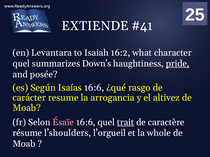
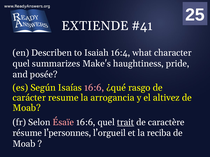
Levantara: Levantara -> Describen
16:2: 16:2 -> 16:4
Down's: Down's -> Make's
pride underline: present -> none
16:6 at (94, 88) colour: white -> pink
l’shoulders: l’shoulders -> l’personnes
whole: whole -> reciba
